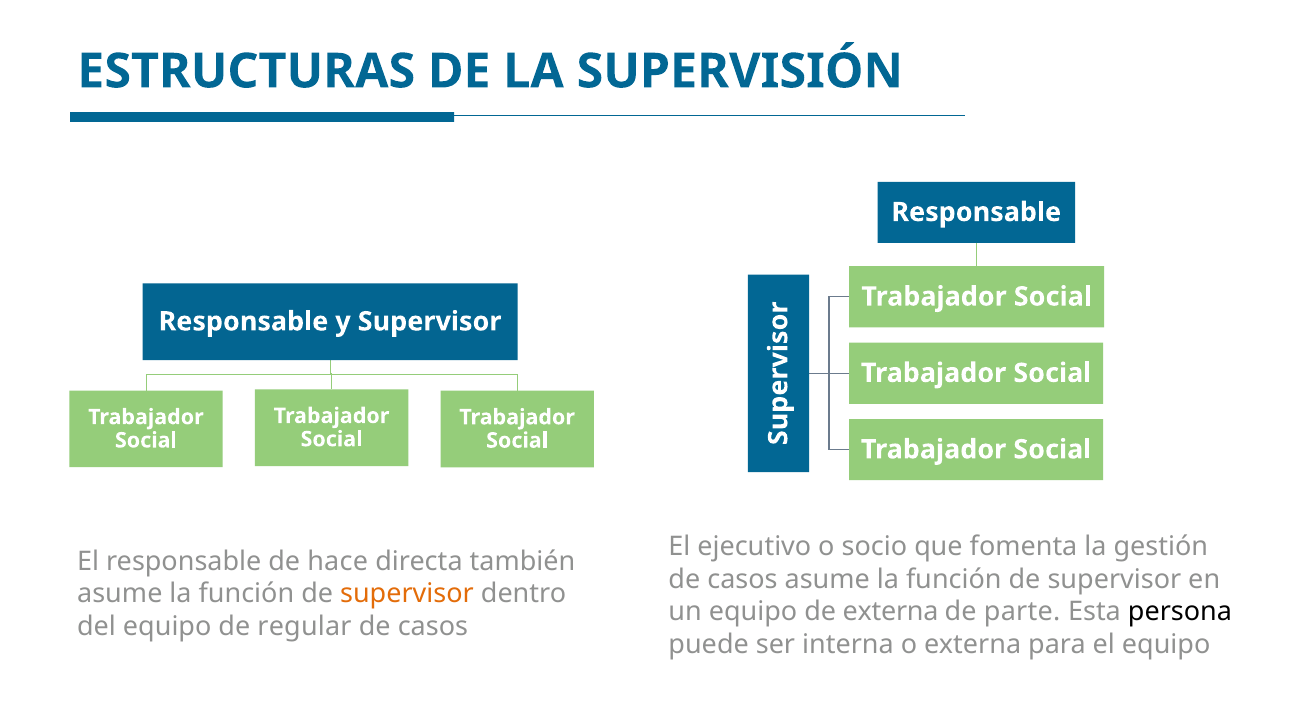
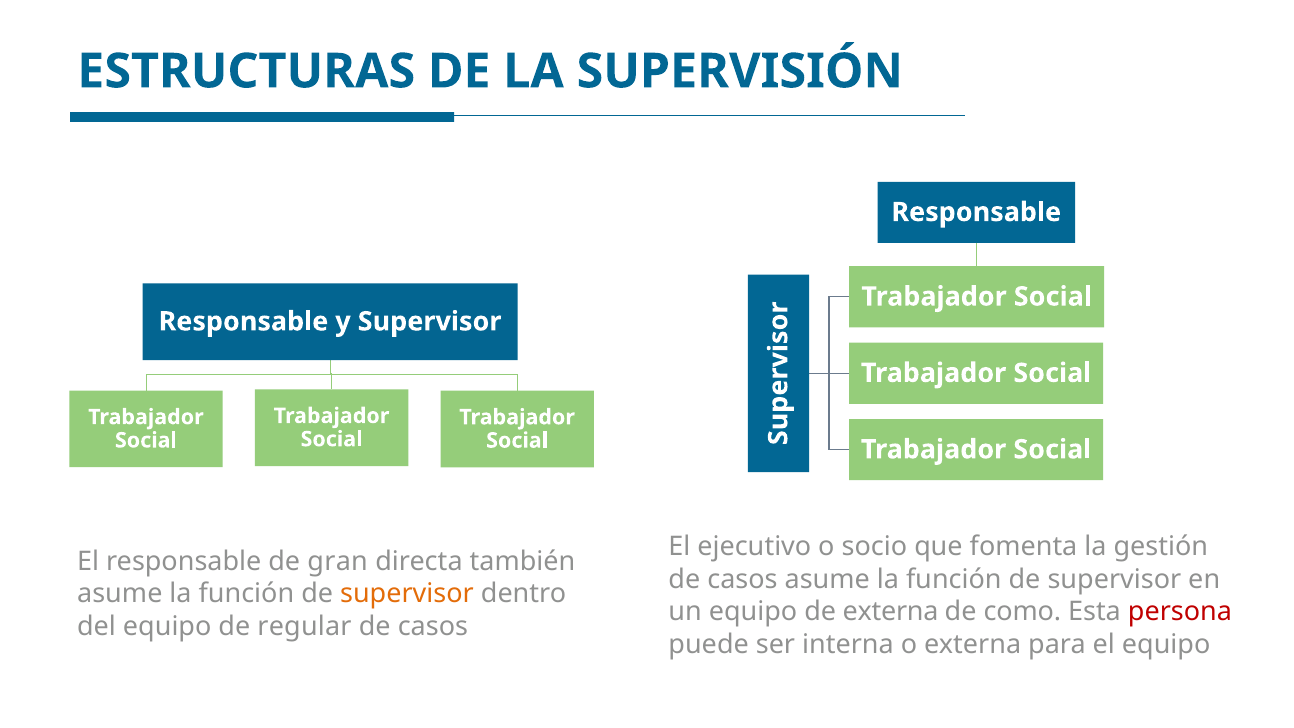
hace: hace -> gran
parte: parte -> como
persona colour: black -> red
